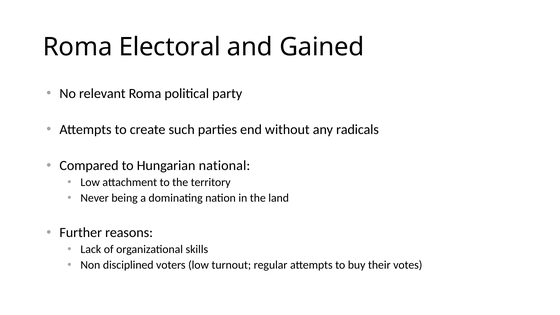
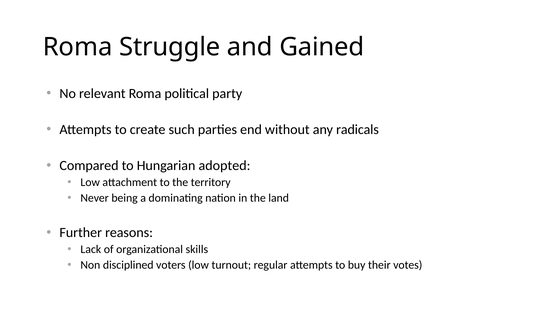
Electoral: Electoral -> Struggle
national: national -> adopted
